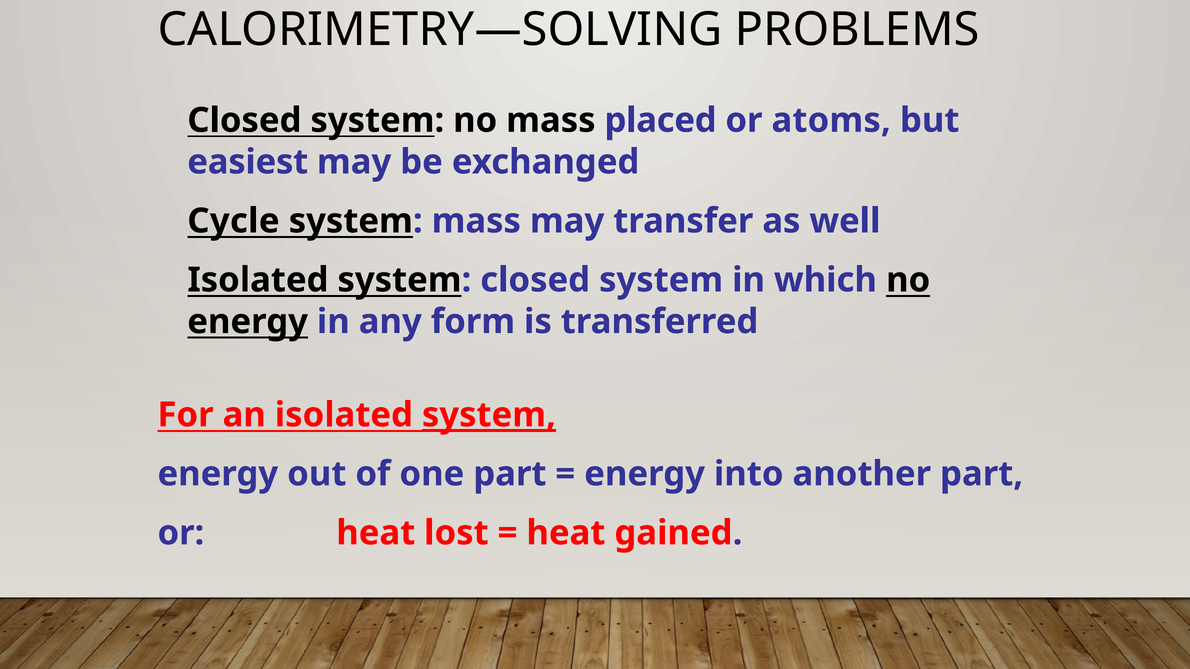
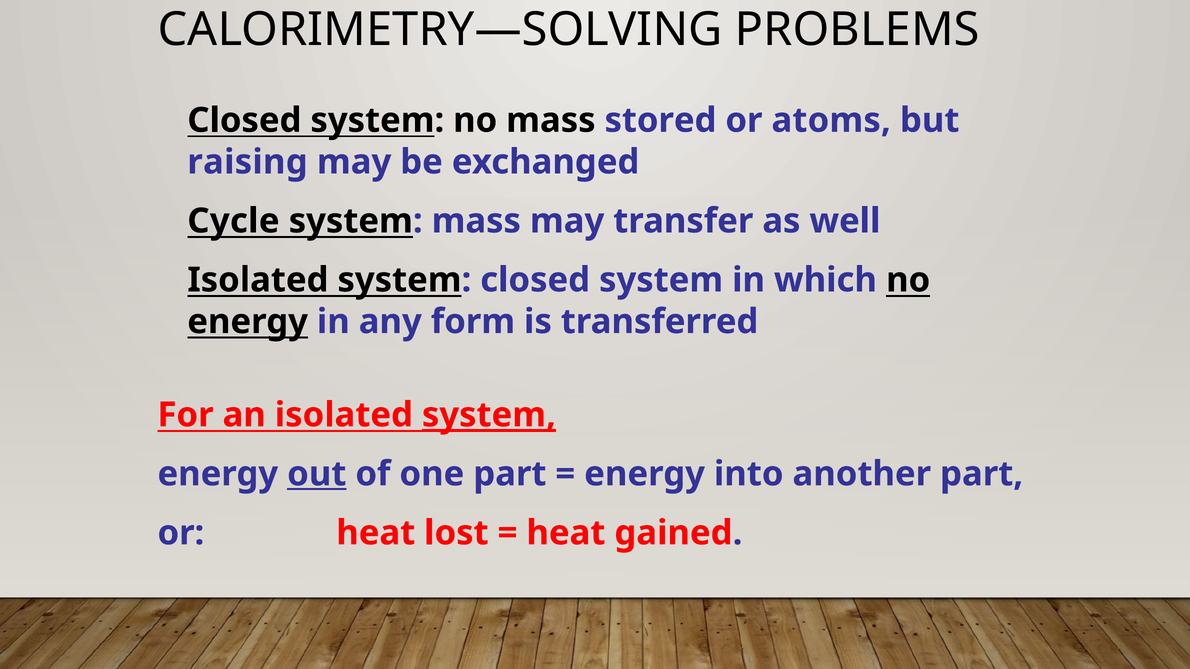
placed: placed -> stored
easiest: easiest -> raising
out underline: none -> present
